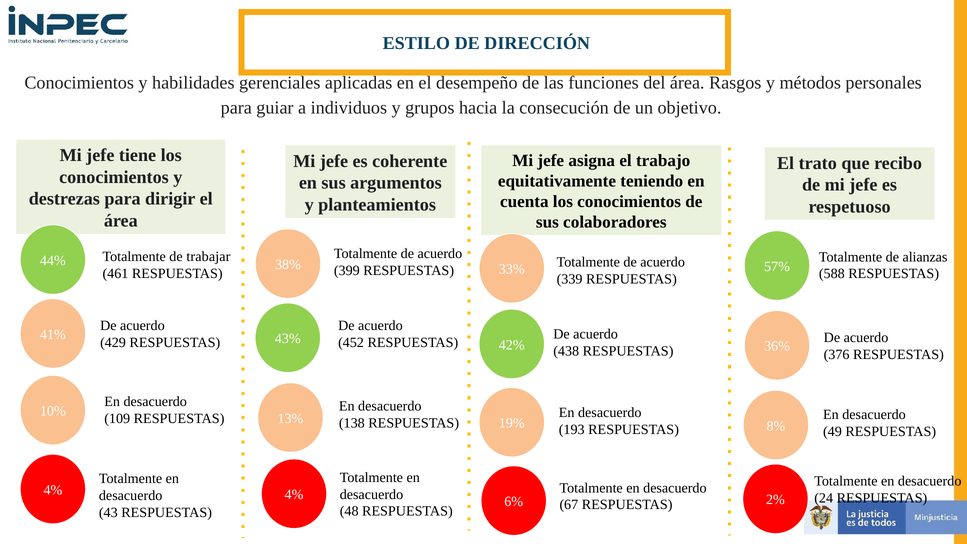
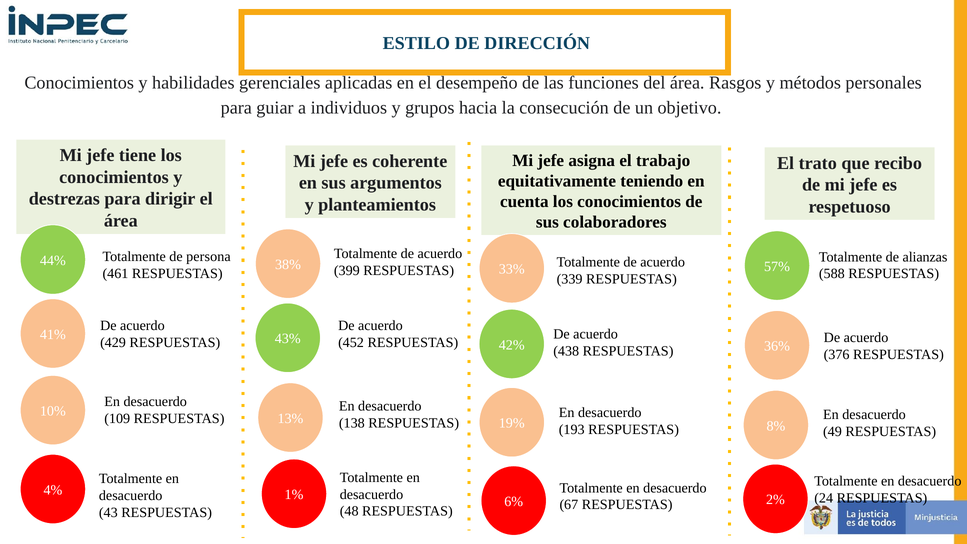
trabajar: trabajar -> persona
4% at (294, 495): 4% -> 1%
